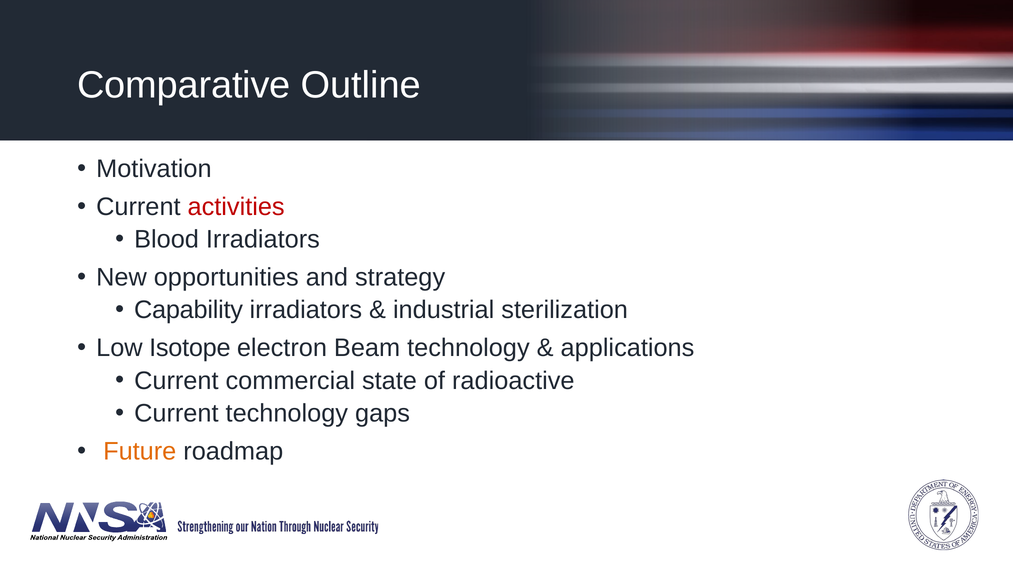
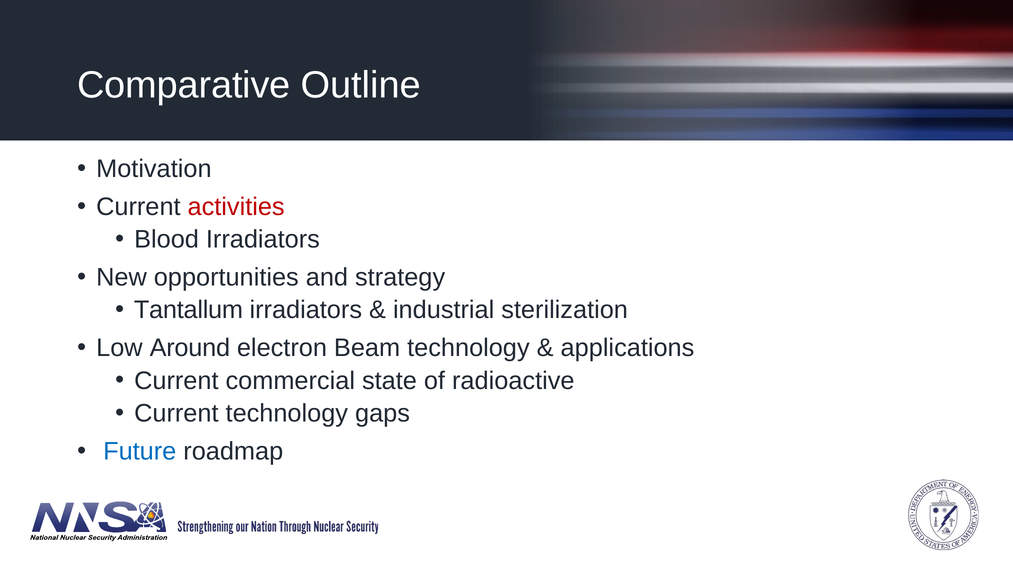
Capability: Capability -> Tantallum
Isotope: Isotope -> Around
Future colour: orange -> blue
